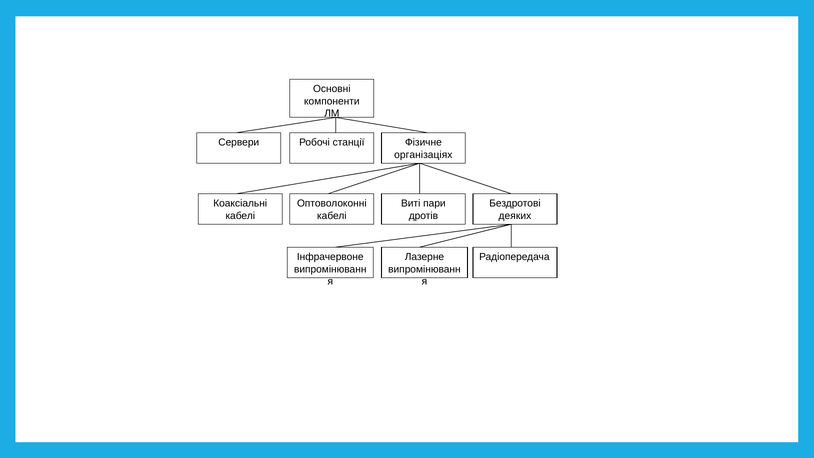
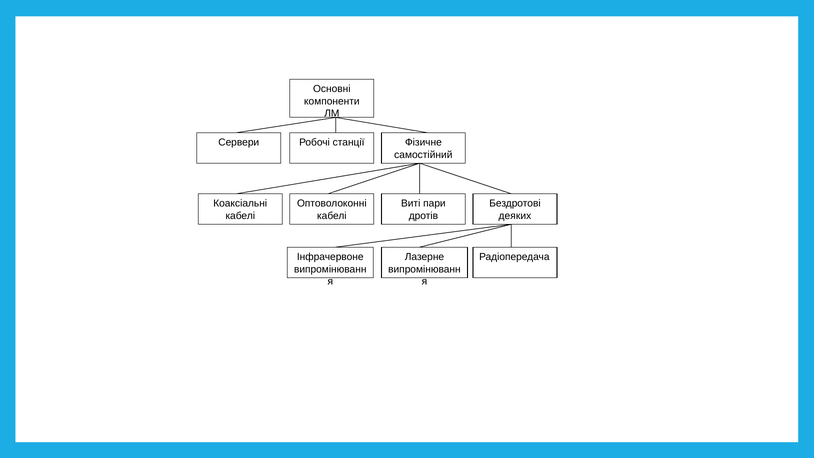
організаціях: організаціях -> самостійний
